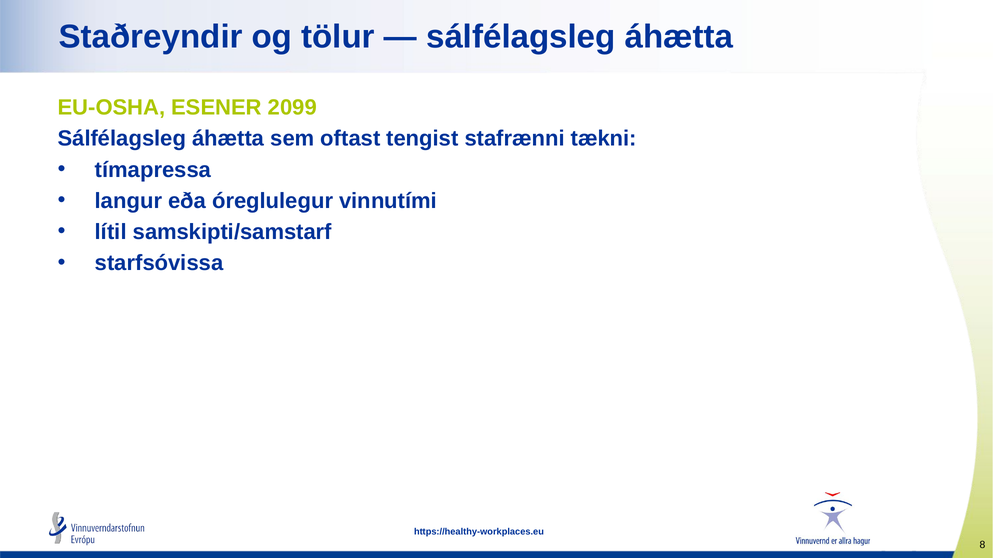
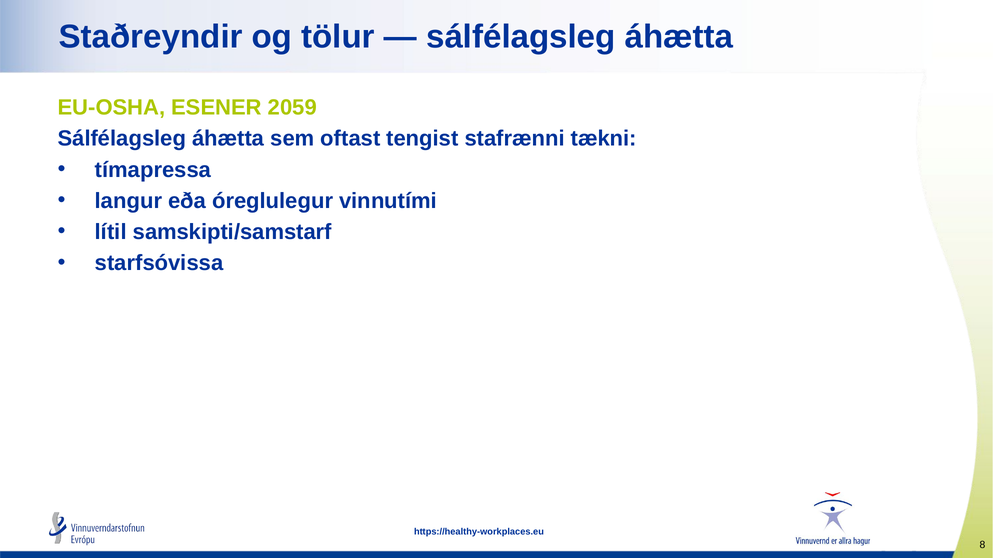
2099: 2099 -> 2059
